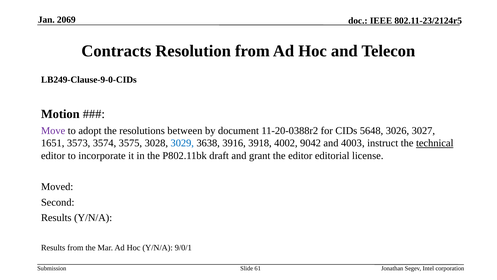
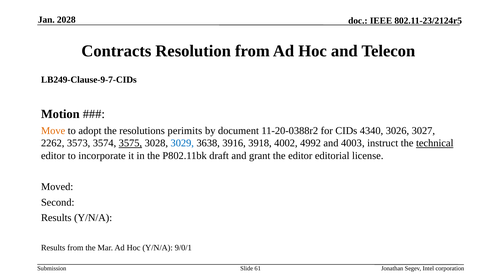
2069: 2069 -> 2028
LB249-Clause-9-0-CIDs: LB249-Clause-9-0-CIDs -> LB249-Clause-9-7-CIDs
Move colour: purple -> orange
between: between -> perimits
5648: 5648 -> 4340
1651: 1651 -> 2262
3575 underline: none -> present
9042: 9042 -> 4992
